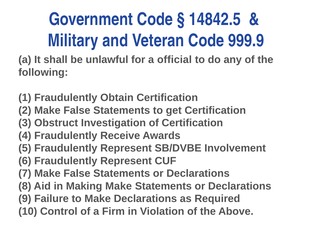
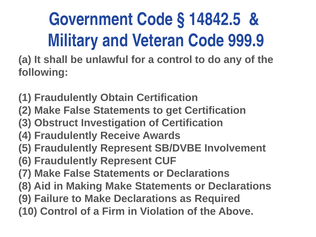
a official: official -> control
